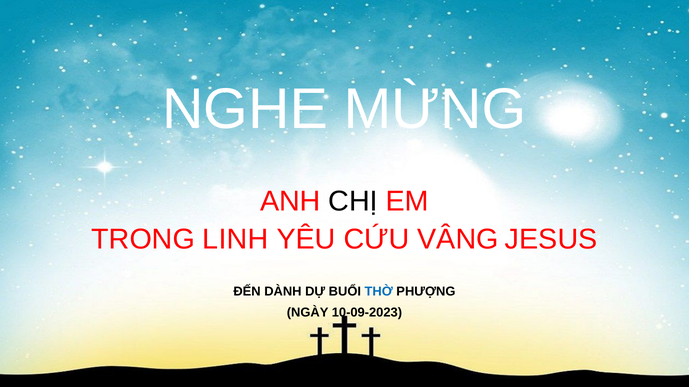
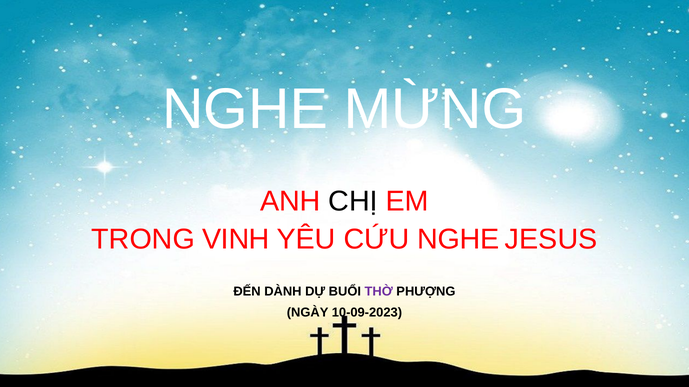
LINH: LINH -> VINH
CỨU VÂNG: VÂNG -> NGHE
THỜ colour: blue -> purple
